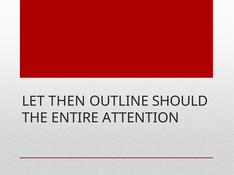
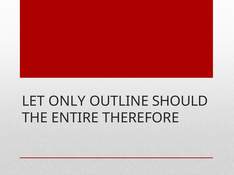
THEN: THEN -> ONLY
ATTENTION: ATTENTION -> THEREFORE
